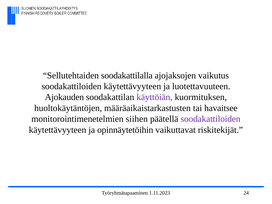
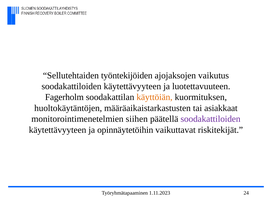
soodakattilalla: soodakattilalla -> työntekijöiden
Ajokauden: Ajokauden -> Fagerholm
käyttöiän colour: purple -> orange
havaitsee: havaitsee -> asiakkaat
